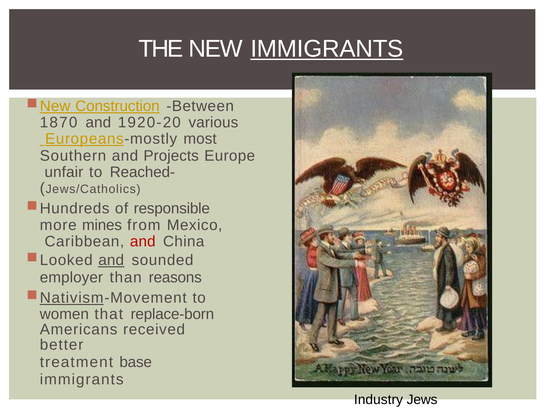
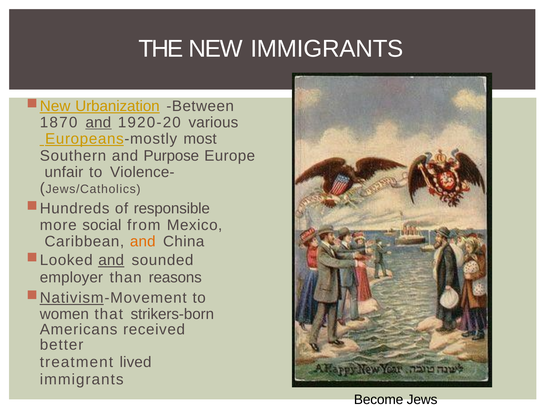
IMMIGRANTS at (327, 49) underline: present -> none
Construction: Construction -> Urbanization
and at (98, 122) underline: none -> present
Projects: Projects -> Purpose
Reached-: Reached- -> Violence-
mines: mines -> social
and at (143, 241) colour: red -> orange
replace-born: replace-born -> strikers-born
base: base -> lived
Industry: Industry -> Become
